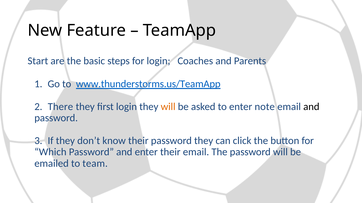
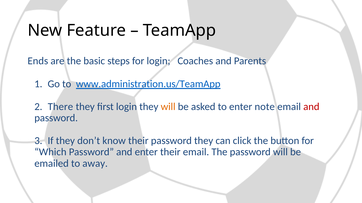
Start: Start -> Ends
www.thunderstorms.us/TeamApp: www.thunderstorms.us/TeamApp -> www.administration.us/TeamApp
and at (311, 107) colour: black -> red
team: team -> away
